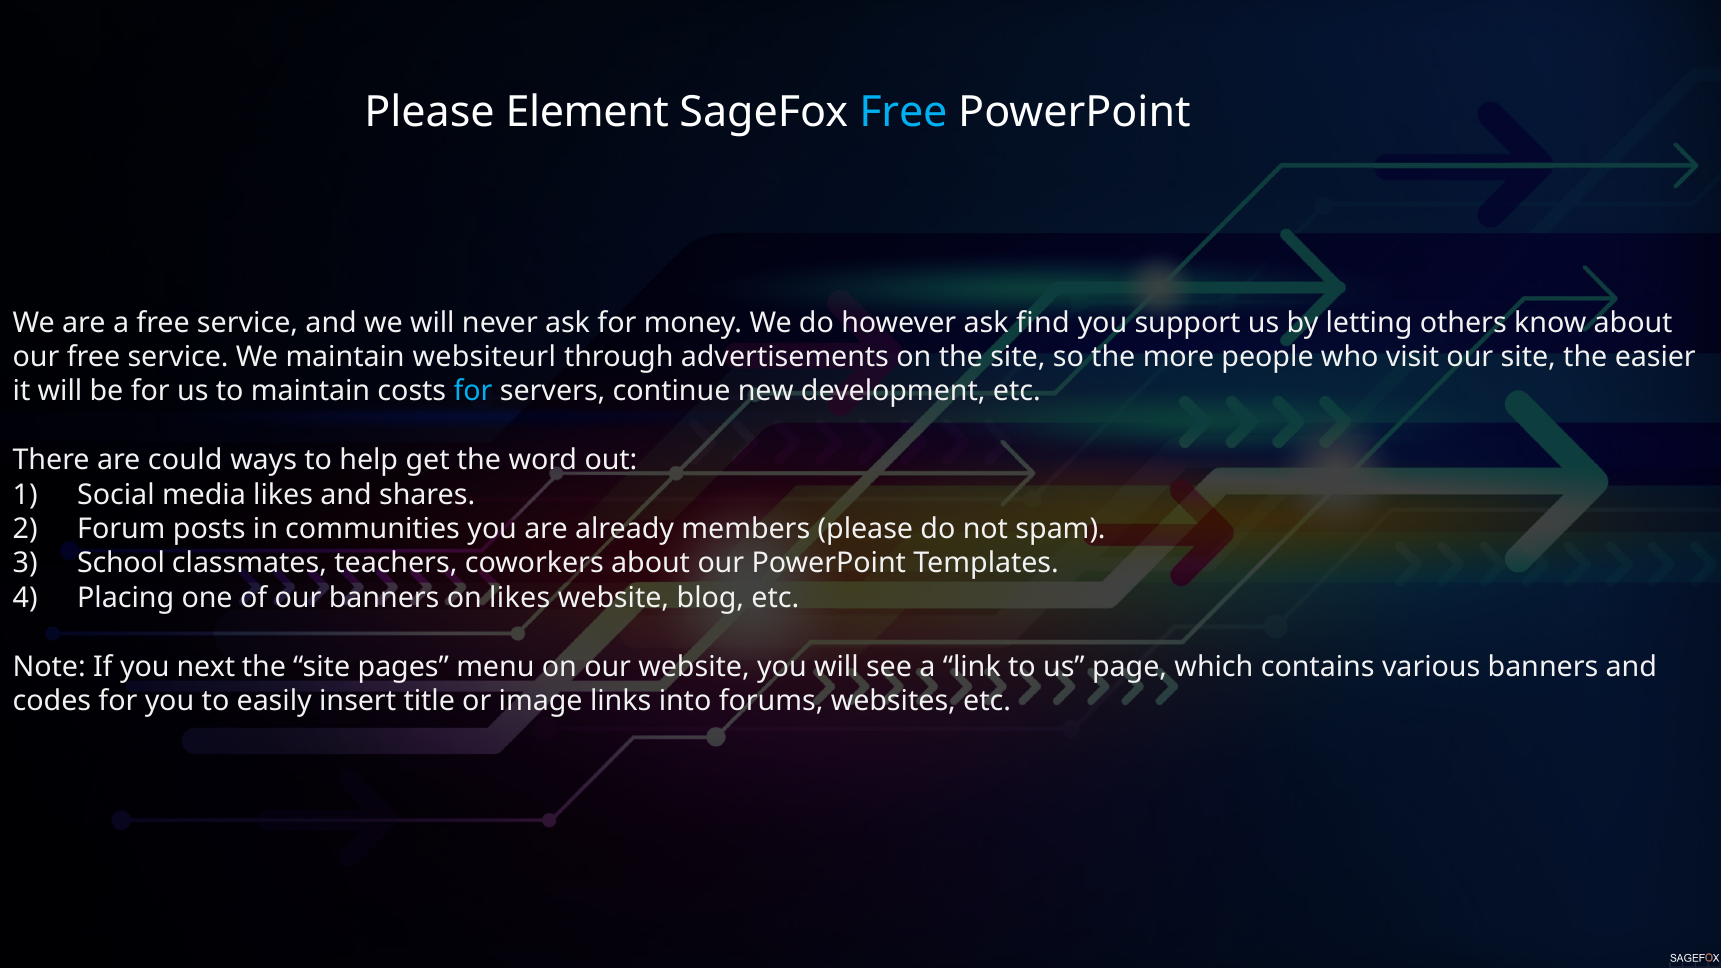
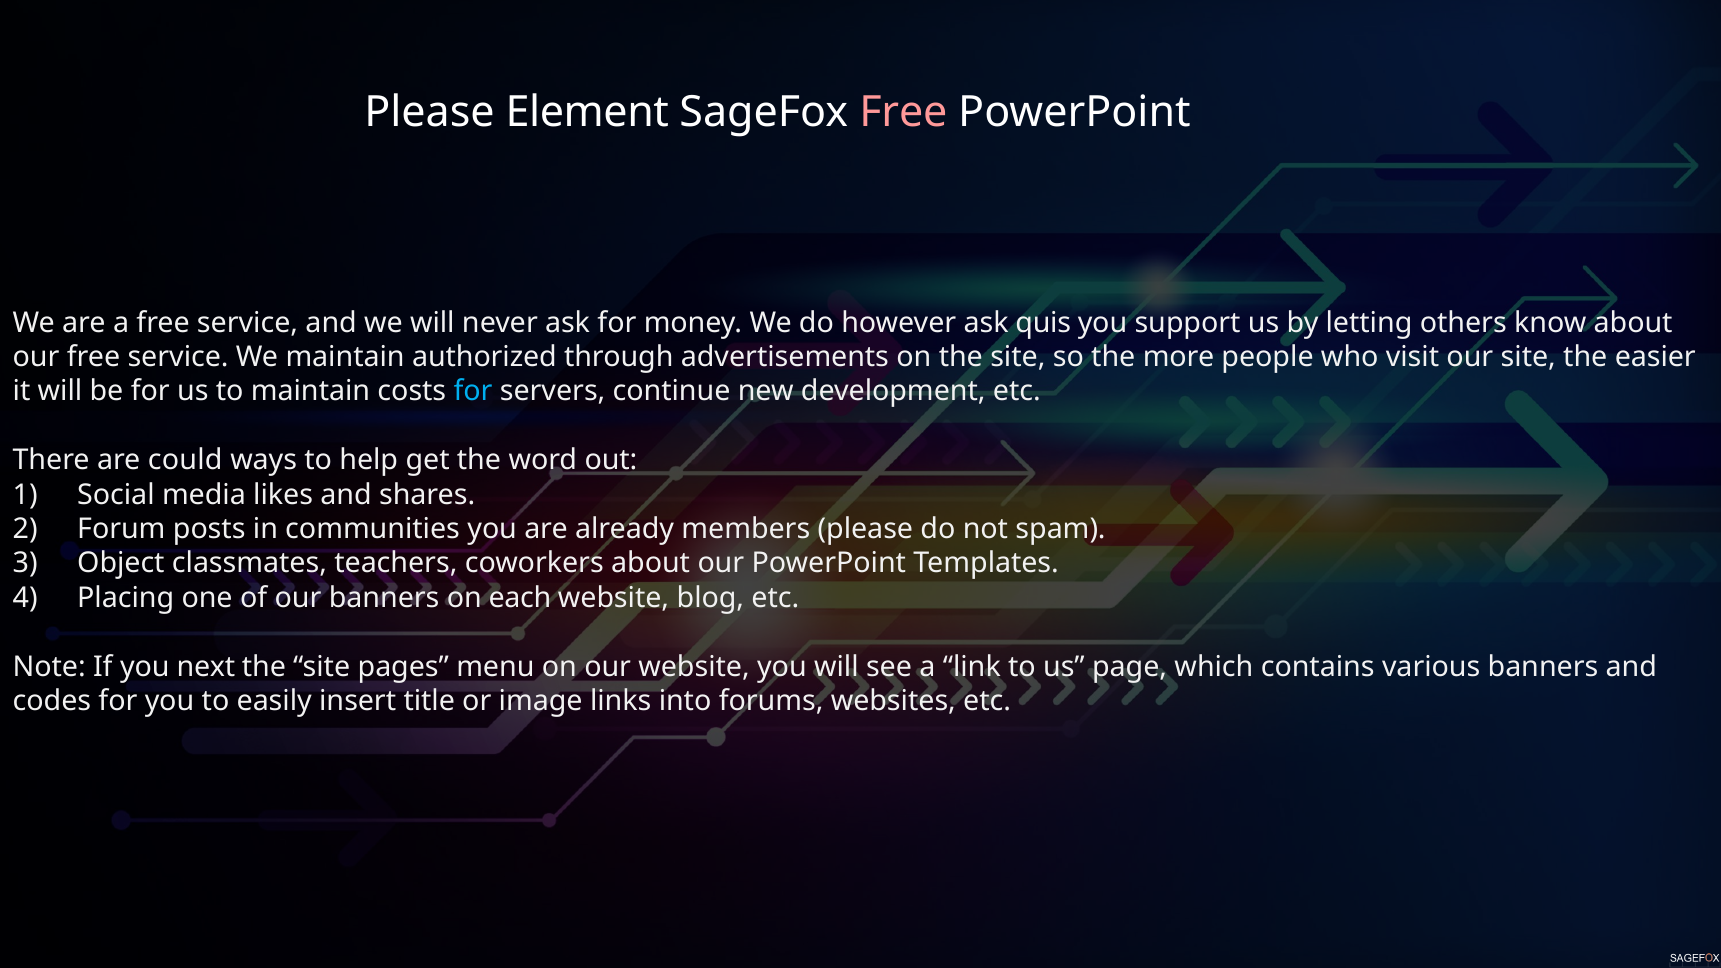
Free at (903, 113) colour: light blue -> pink
find: find -> quis
websiteurl: websiteurl -> authorized
School: School -> Object
on likes: likes -> each
